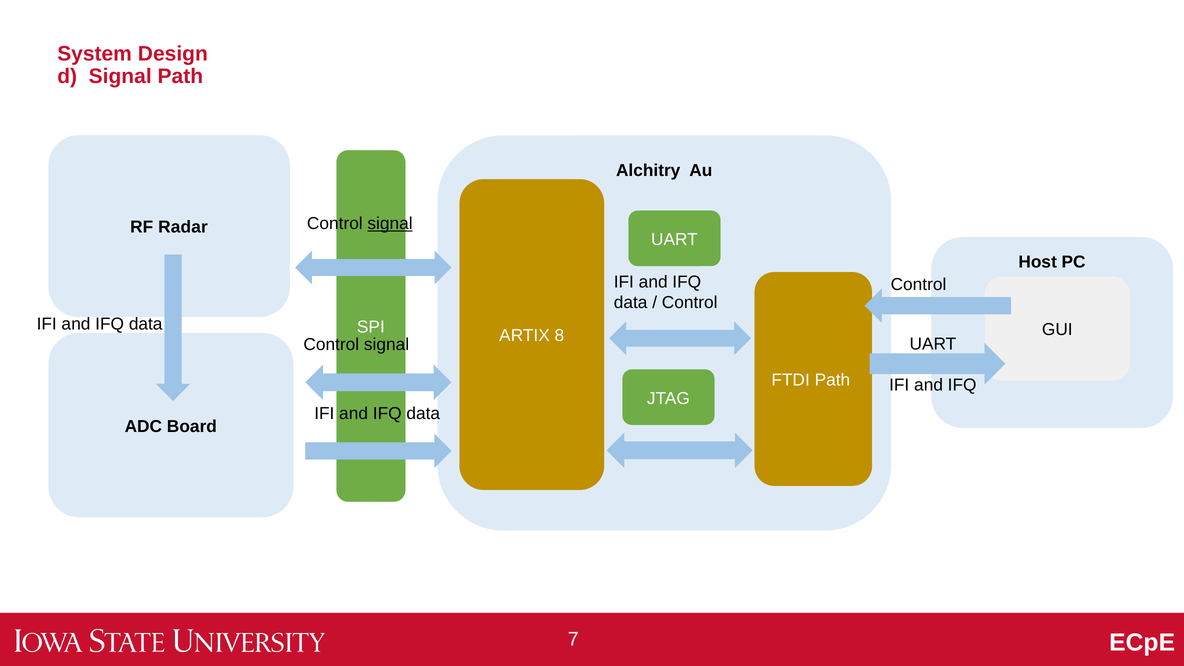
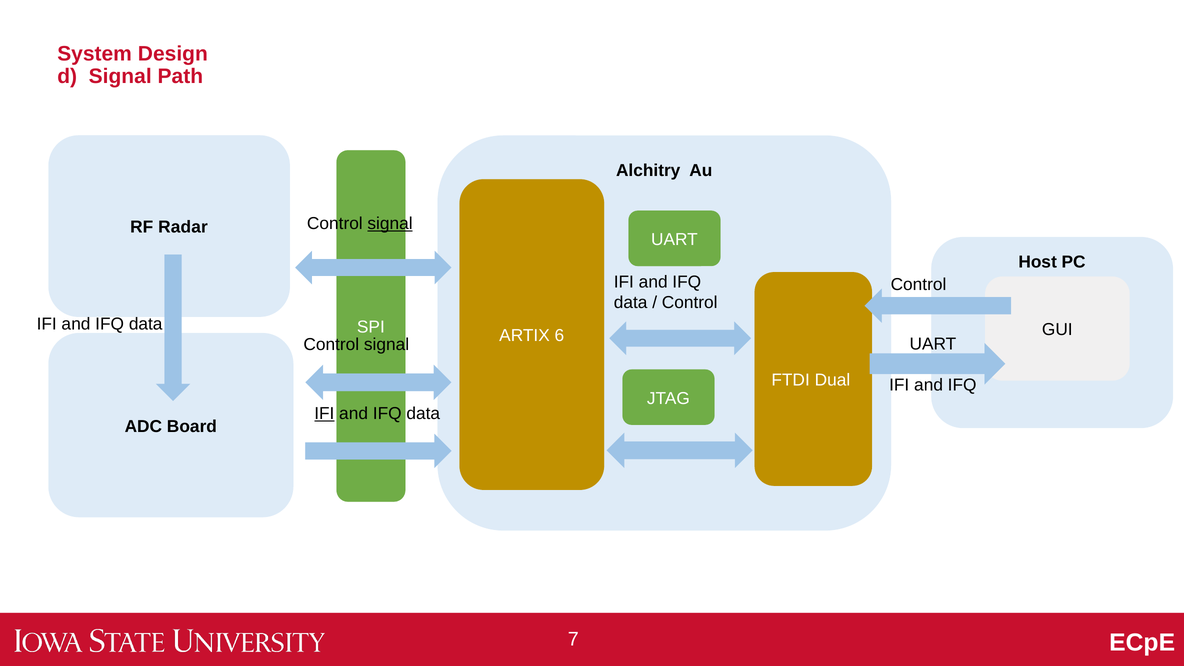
8: 8 -> 6
FTDI Path: Path -> Dual
IFI at (324, 414) underline: none -> present
